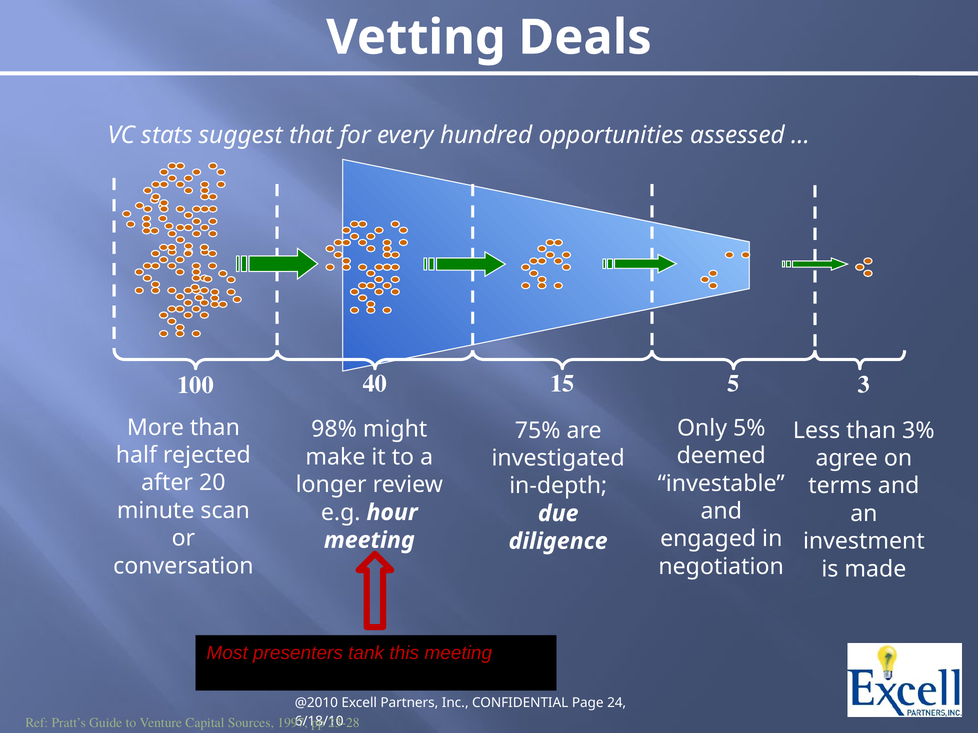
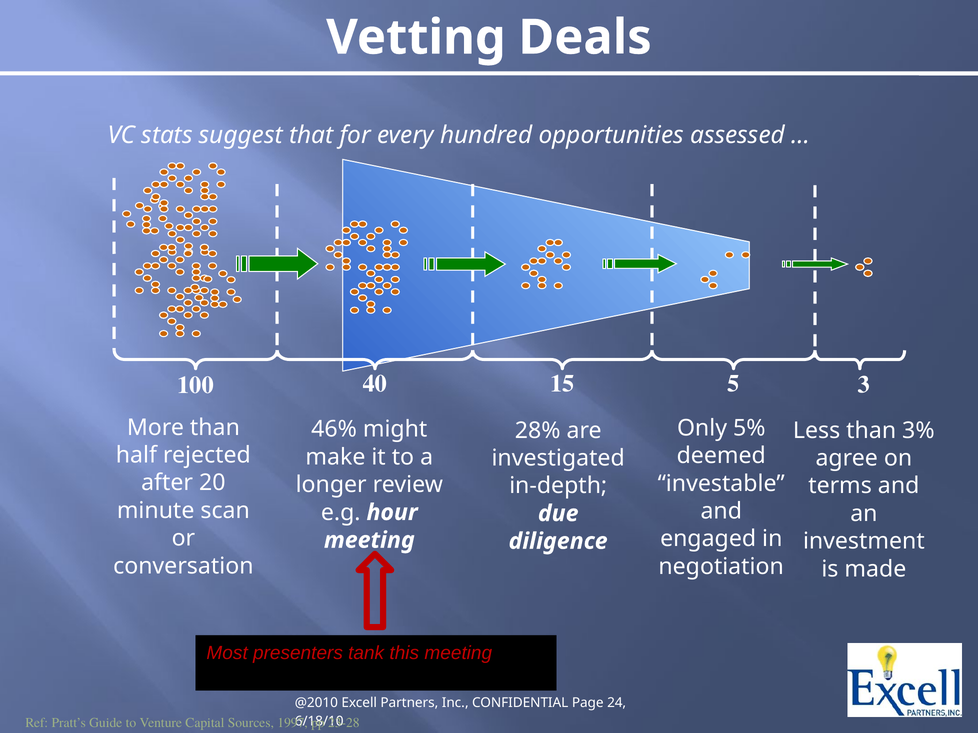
98%: 98% -> 46%
75%: 75% -> 28%
